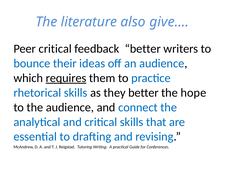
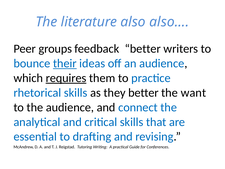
give…: give… -> also…
Peer critical: critical -> groups
their underline: none -> present
hope: hope -> want
